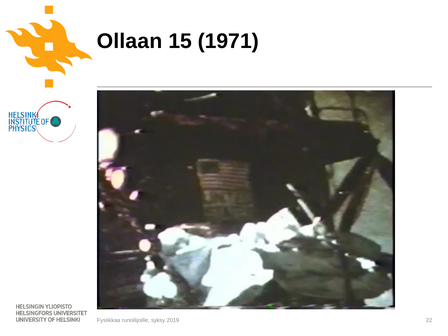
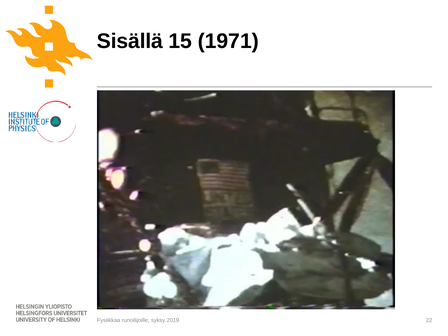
Ollaan: Ollaan -> Sisällä
